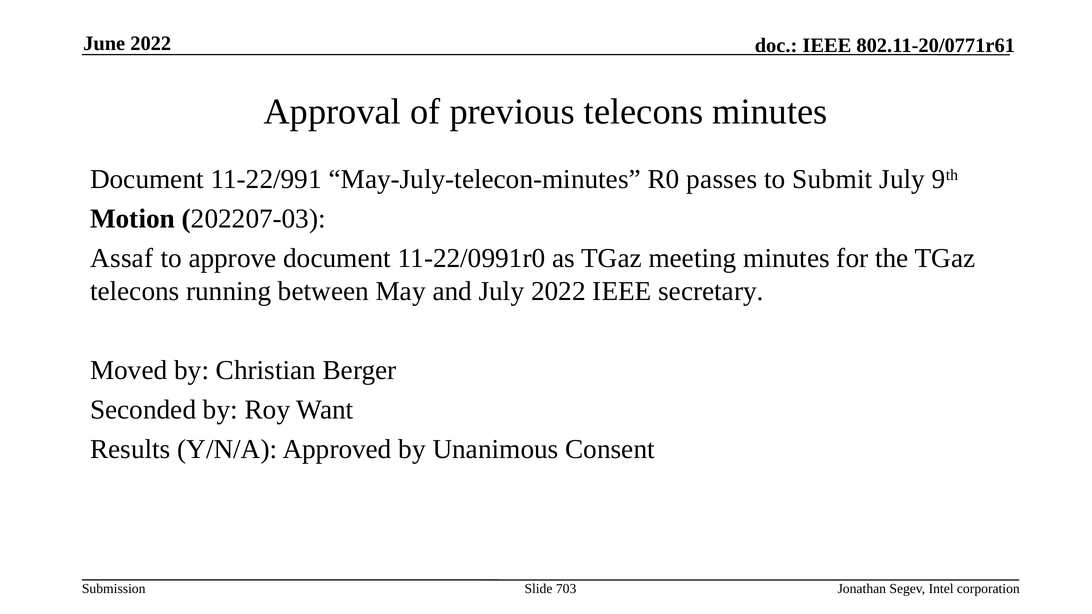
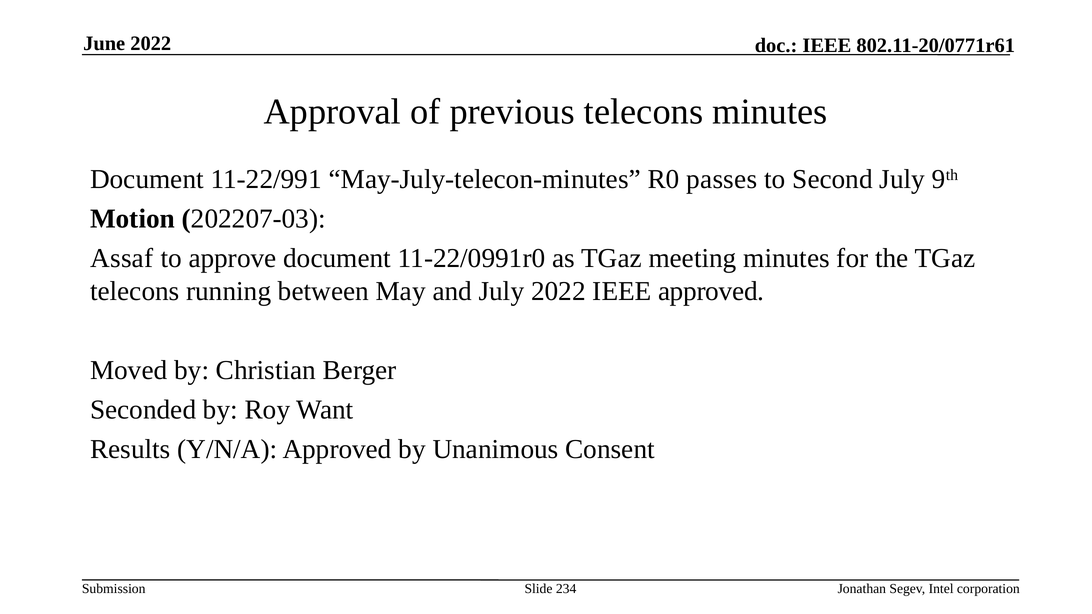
Submit: Submit -> Second
IEEE secretary: secretary -> approved
703: 703 -> 234
